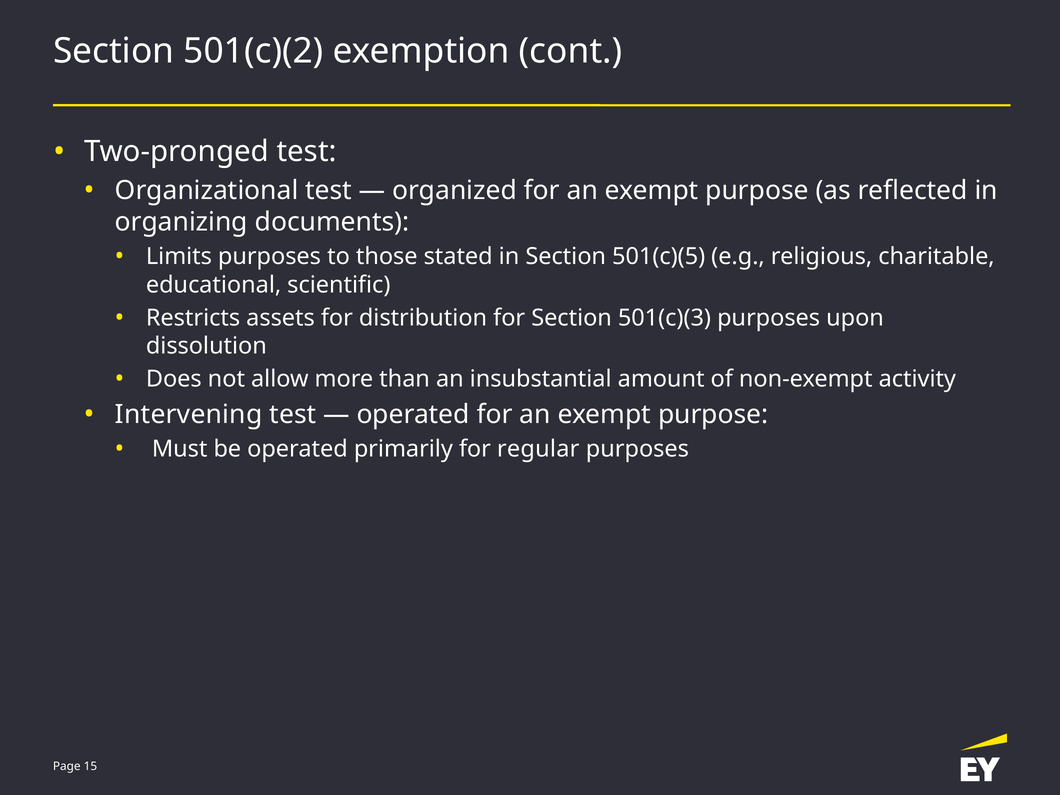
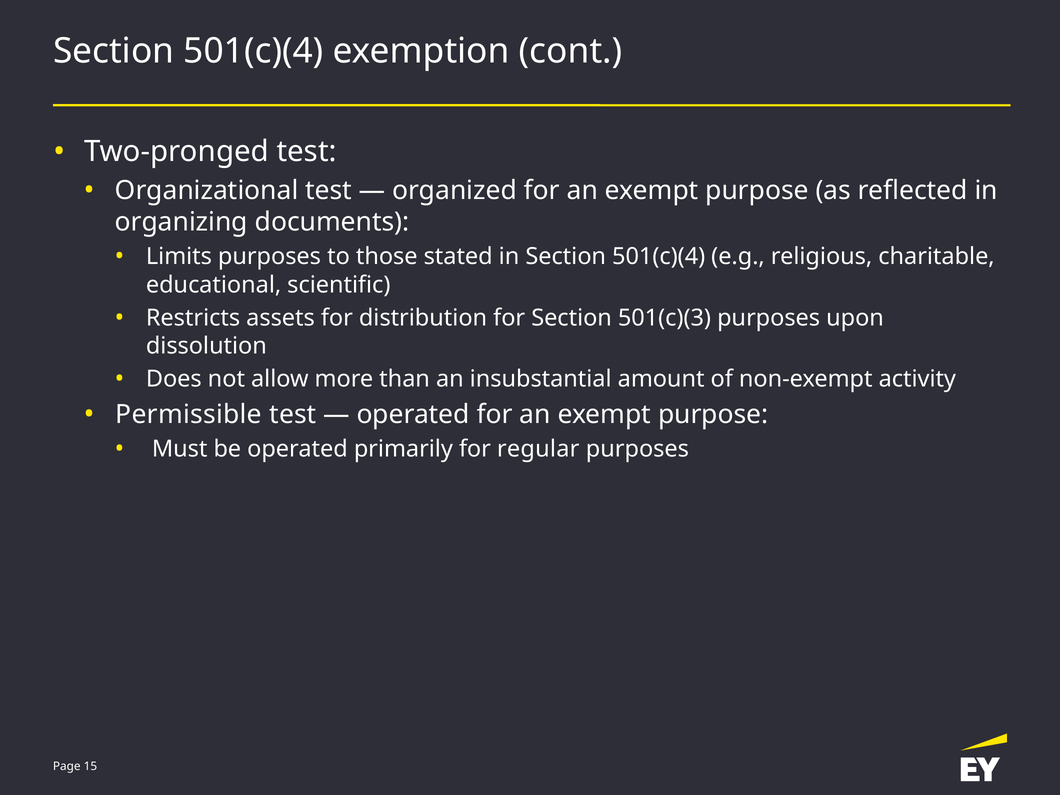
501(c)(2 at (254, 51): 501(c)(2 -> 501(c)(4
in Section 501(c)(5: 501(c)(5 -> 501(c)(4
Intervening: Intervening -> Permissible
